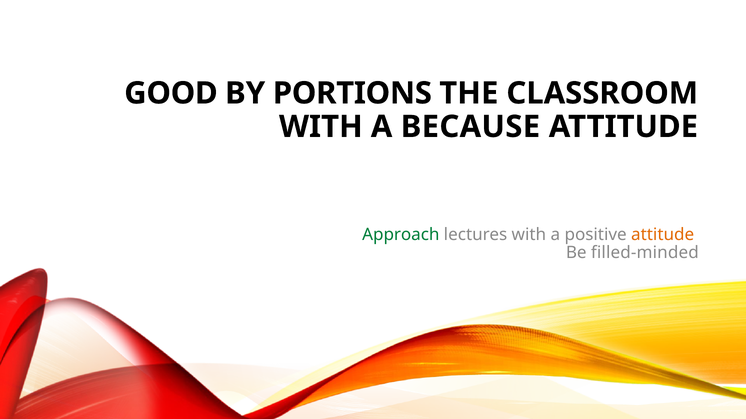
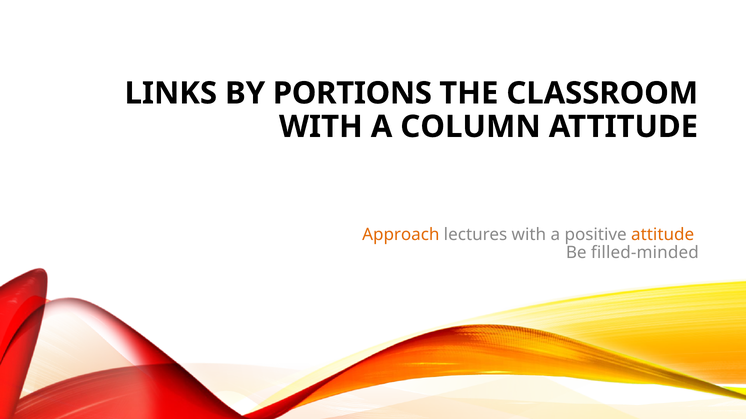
GOOD: GOOD -> LINKS
BECAUSE: BECAUSE -> COLUMN
Approach colour: green -> orange
